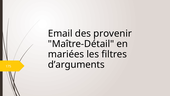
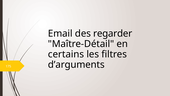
provenir: provenir -> regarder
mariées: mariées -> certains
